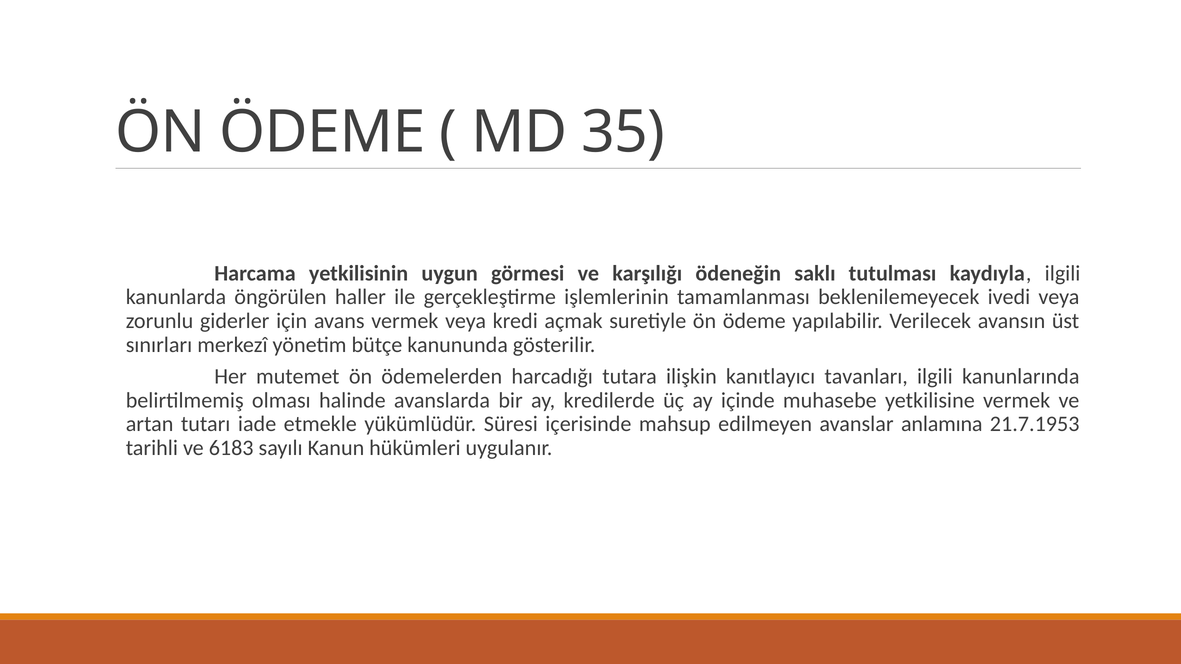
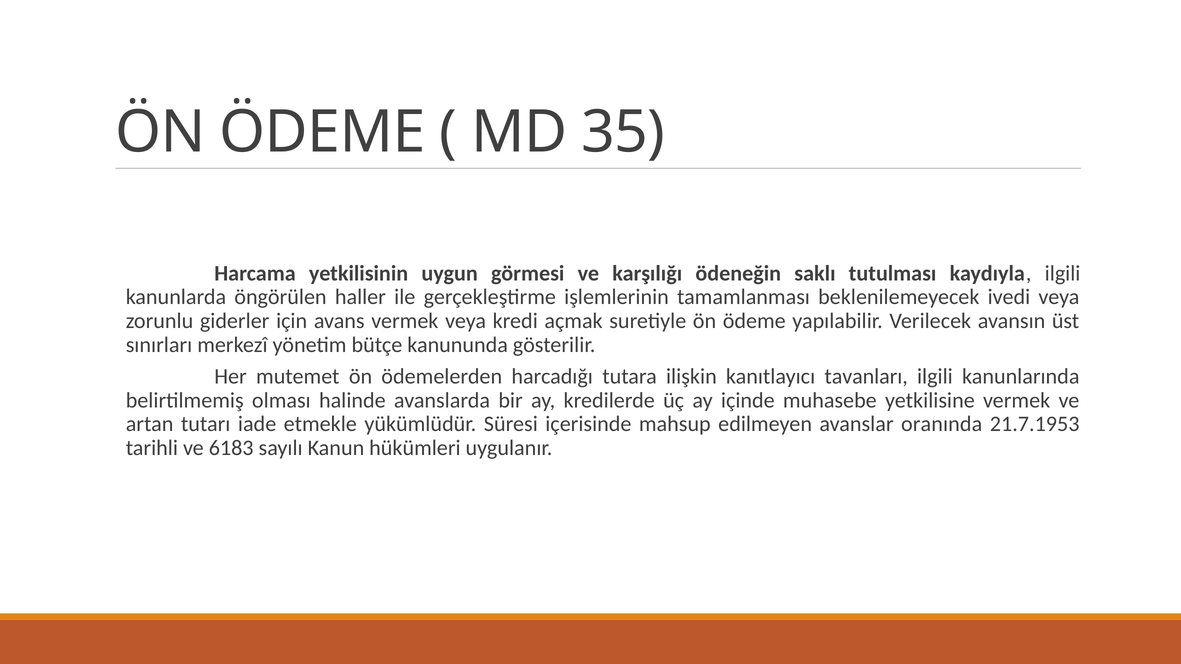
anlamına: anlamına -> oranında
